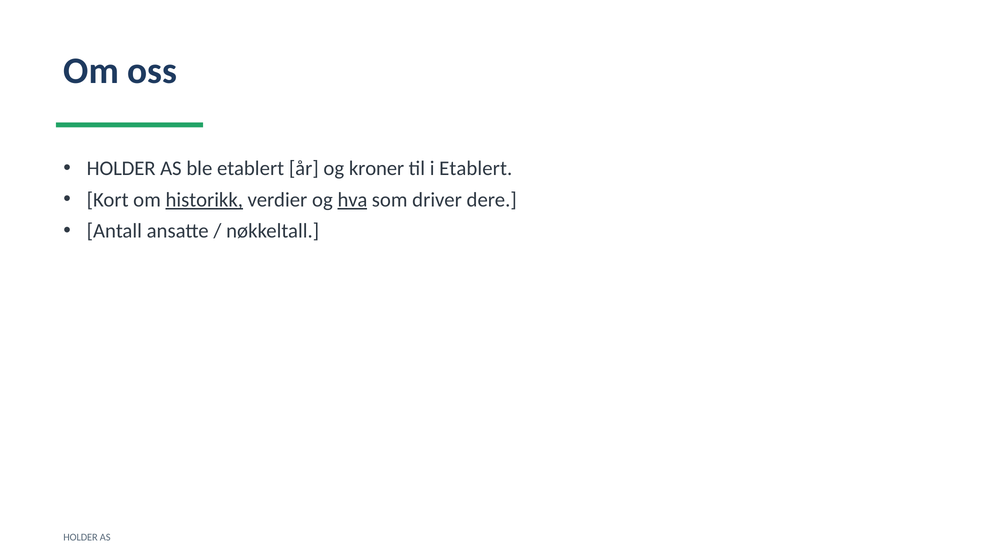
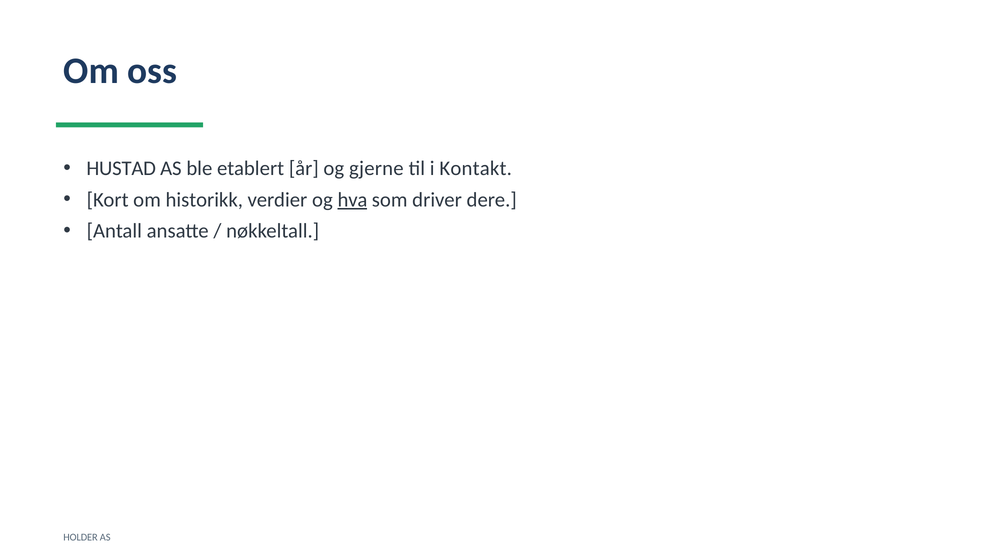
HOLDER at (121, 169): HOLDER -> HUSTAD
kroner: kroner -> gjerne
i Etablert: Etablert -> Kontakt
historikk underline: present -> none
